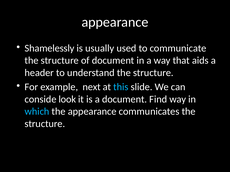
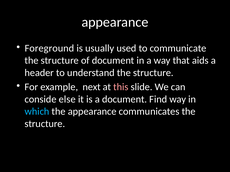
Shamelessly: Shamelessly -> Foreground
this colour: light blue -> pink
look: look -> else
